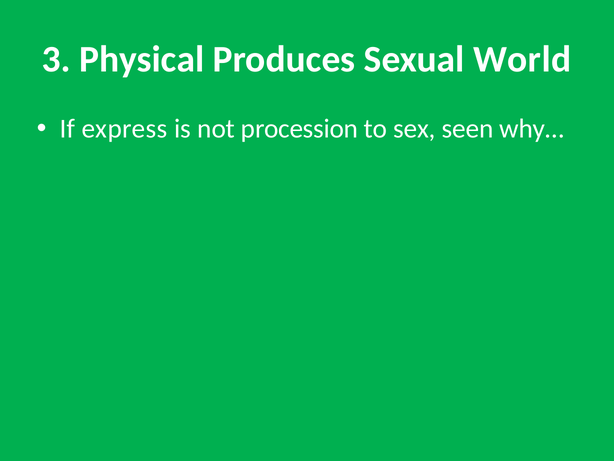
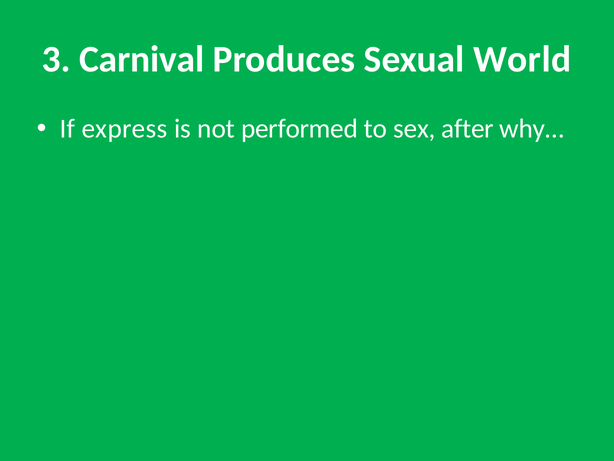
Physical: Physical -> Carnival
procession: procession -> performed
seen: seen -> after
